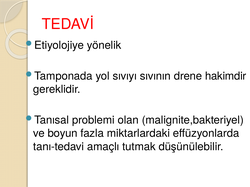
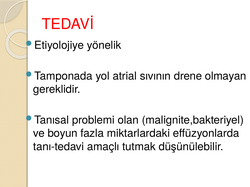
sıvıyı: sıvıyı -> atrial
hakimdir: hakimdir -> olmayan
